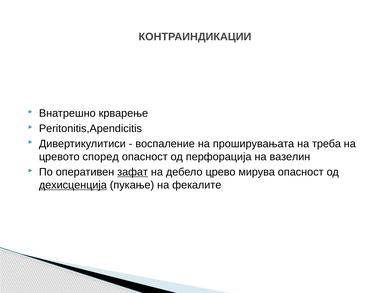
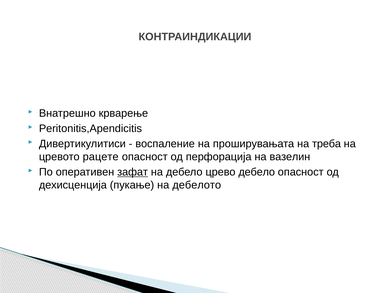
според: според -> рацете
црево мирува: мирува -> дебело
дехисценција underline: present -> none
фекалите: фекалите -> дебелото
